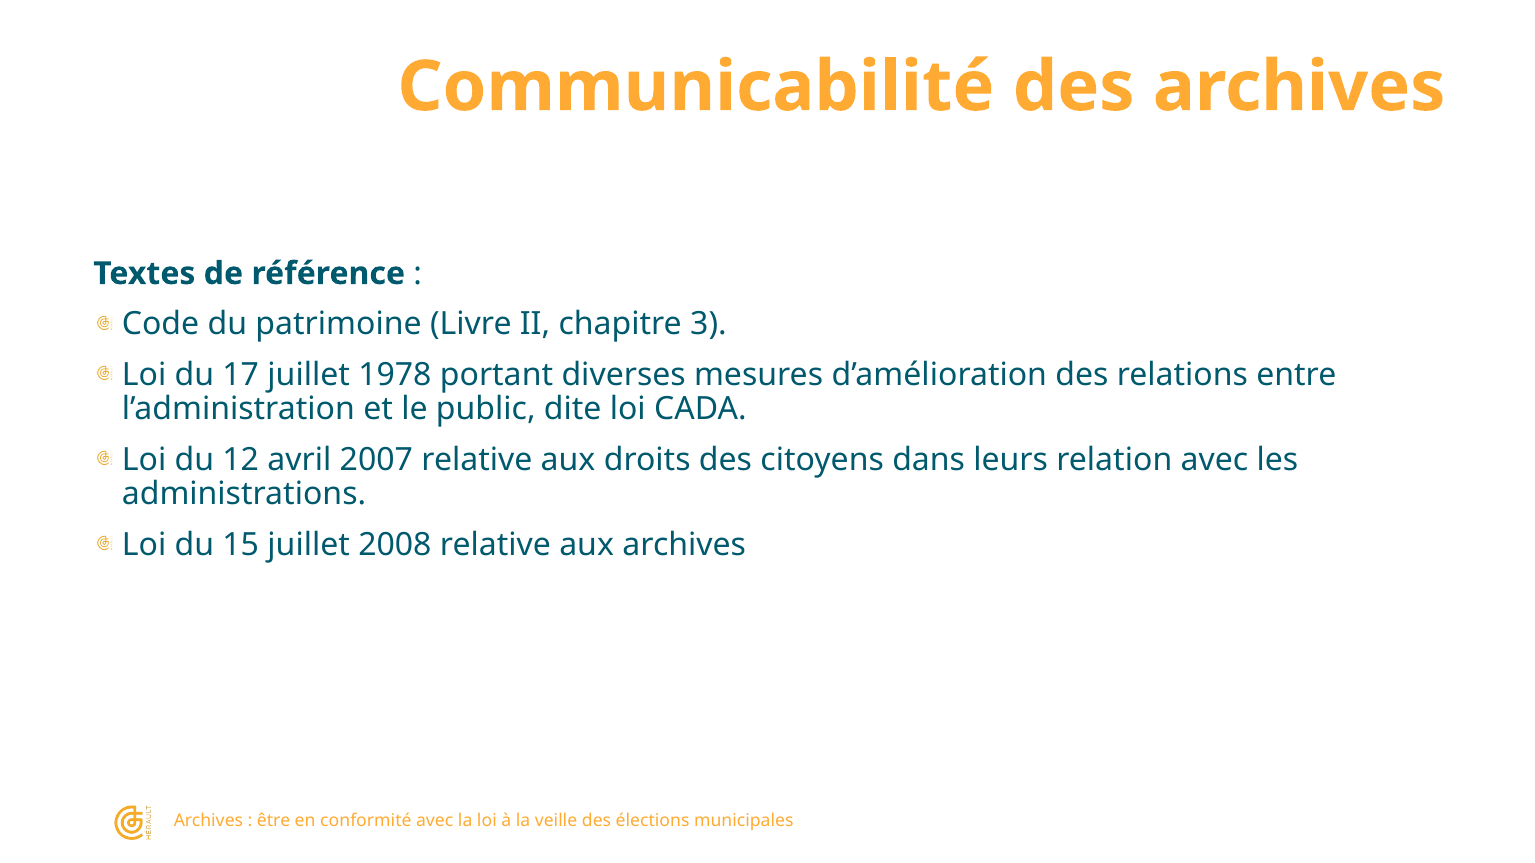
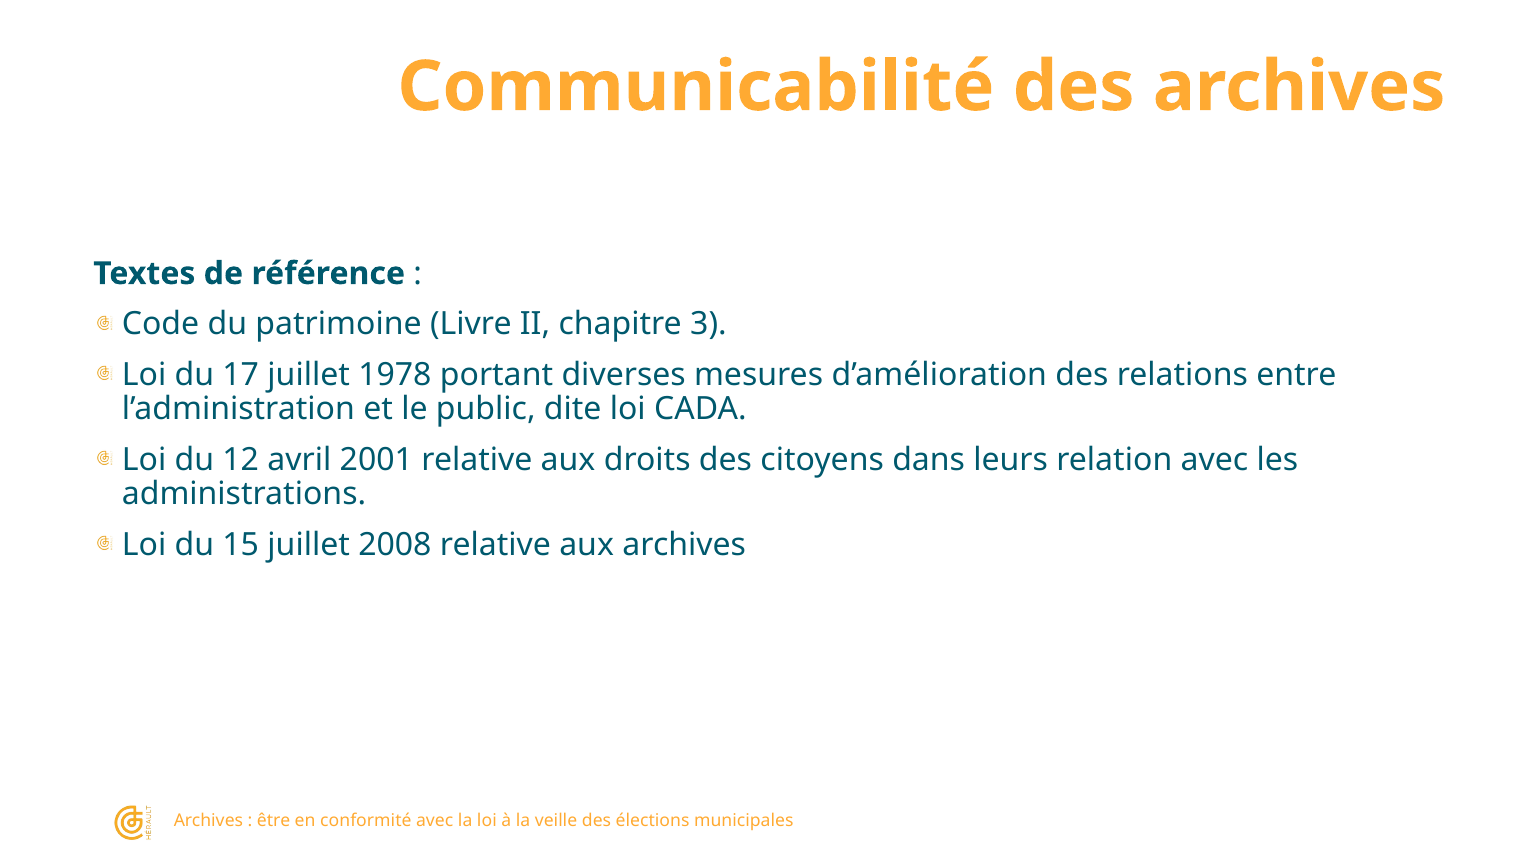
2007: 2007 -> 2001
